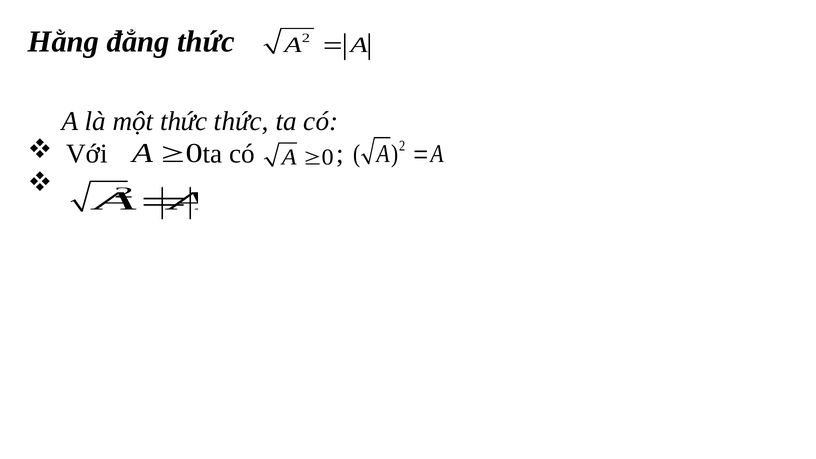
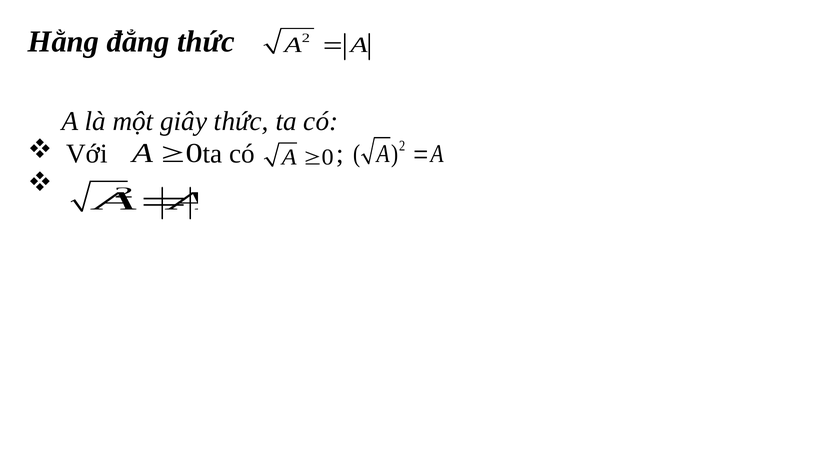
một thức: thức -> giây
